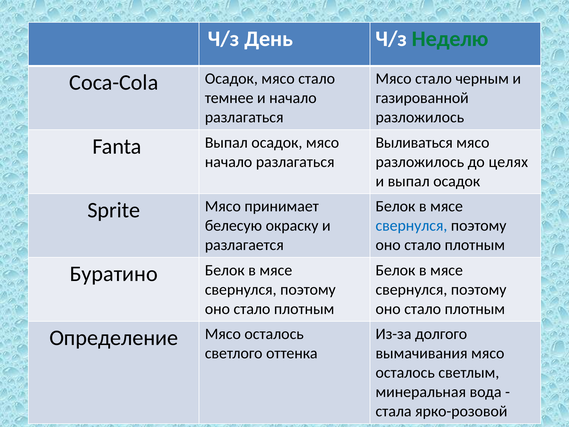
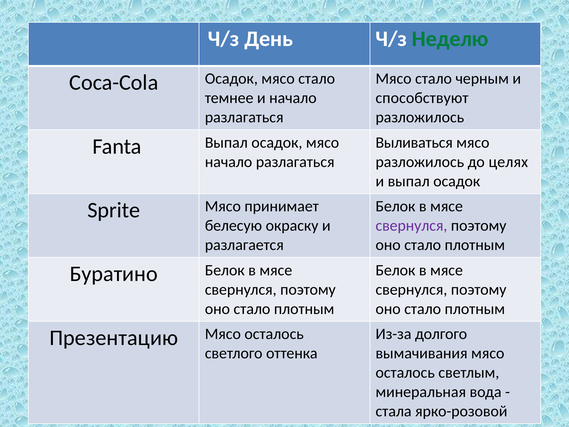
газированной: газированной -> способствуют
свернулся at (411, 226) colour: blue -> purple
Определение: Определение -> Презентацию
